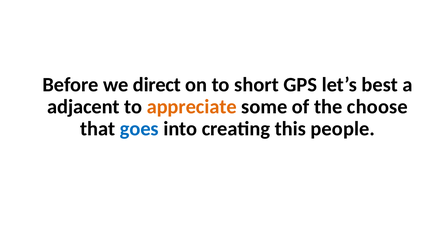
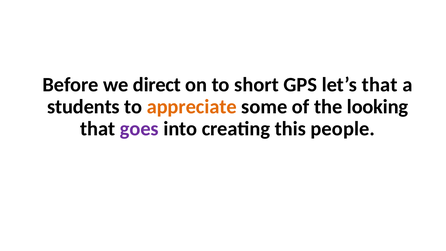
let’s best: best -> that
adjacent: adjacent -> students
choose: choose -> looking
goes colour: blue -> purple
